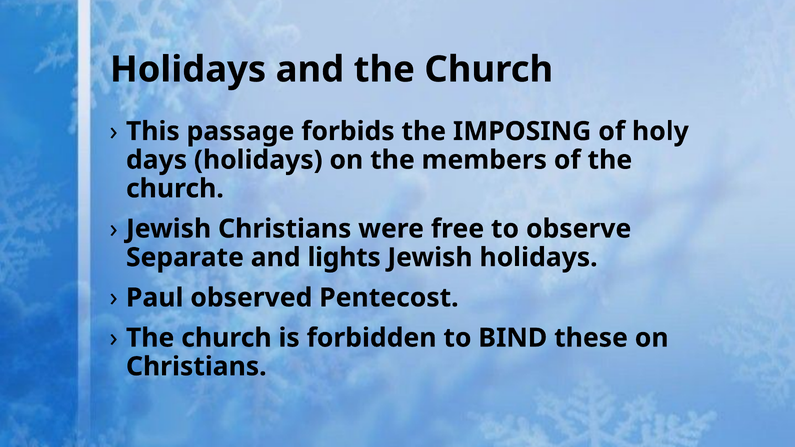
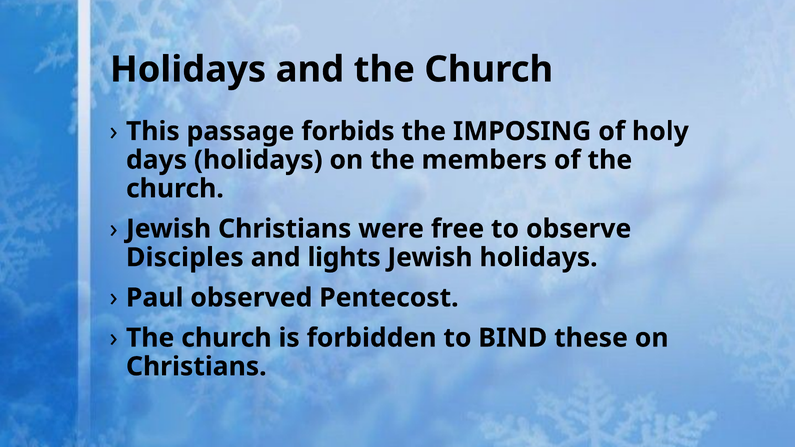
Separate: Separate -> Disciples
